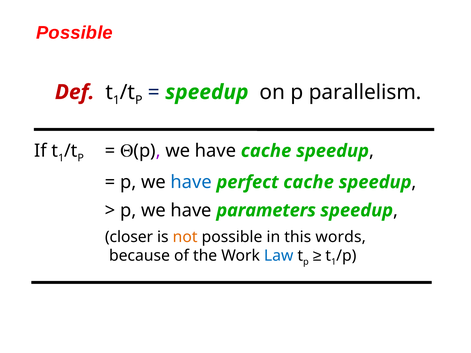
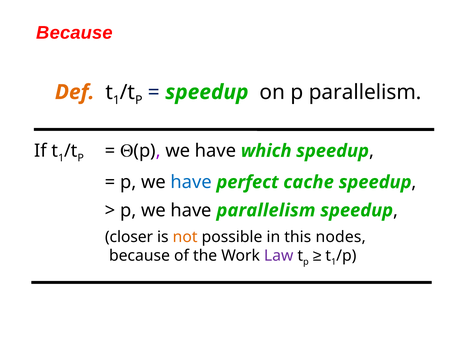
Possible at (75, 33): Possible -> Because
Def colour: red -> orange
have cache: cache -> which
have parameters: parameters -> parallelism
words: words -> nodes
Law colour: blue -> purple
